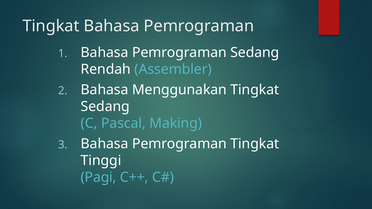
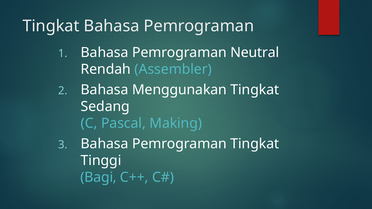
Pemrograman Sedang: Sedang -> Neutral
Pagi: Pagi -> Bagi
